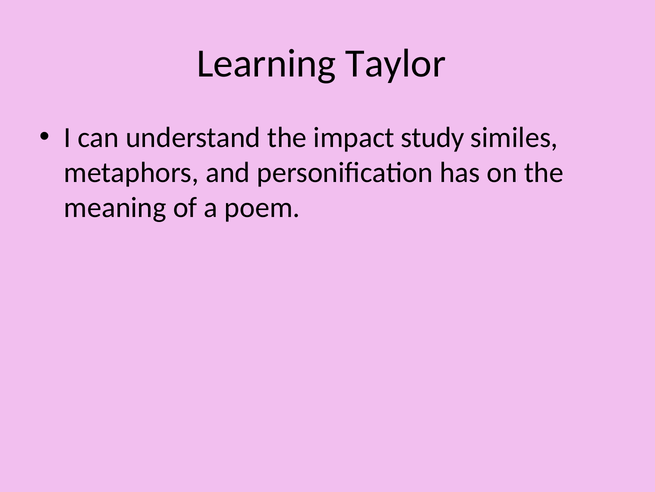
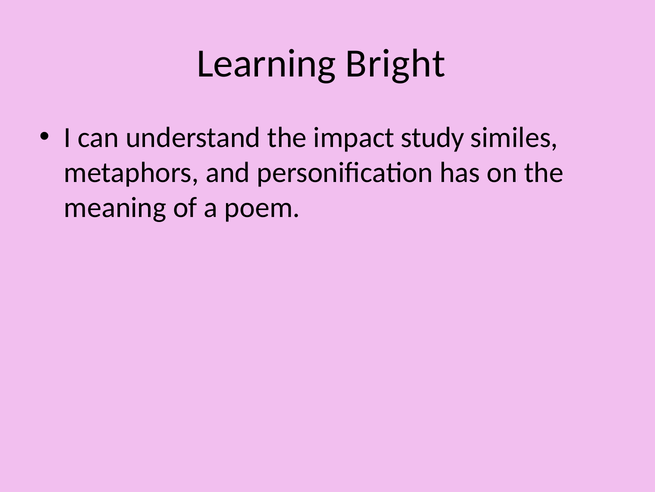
Taylor: Taylor -> Bright
